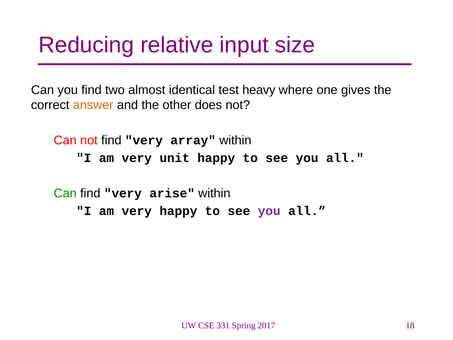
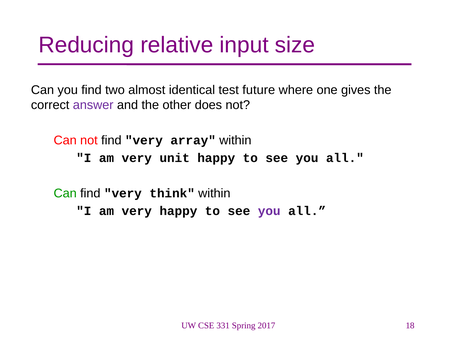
heavy: heavy -> future
answer colour: orange -> purple
arise: arise -> think
